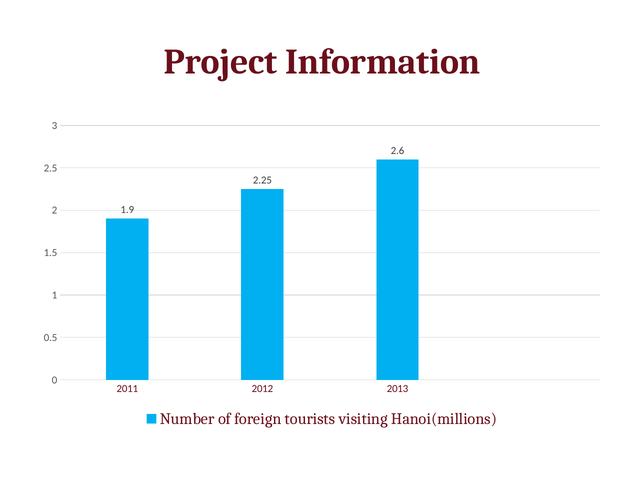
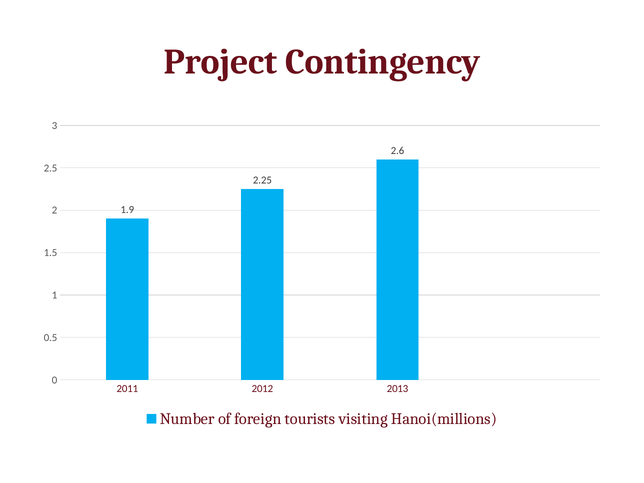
Information: Information -> Contingency
